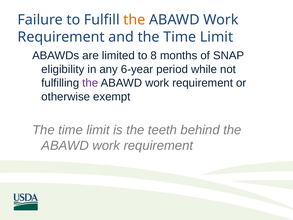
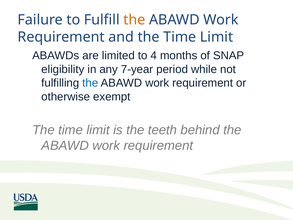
8: 8 -> 4
6-year: 6-year -> 7-year
the at (90, 83) colour: purple -> blue
